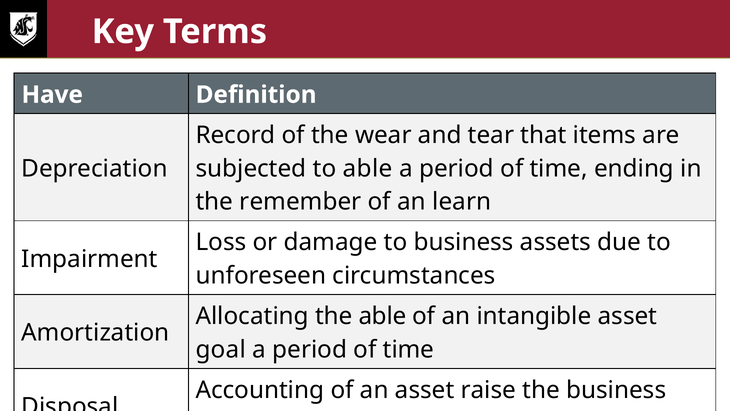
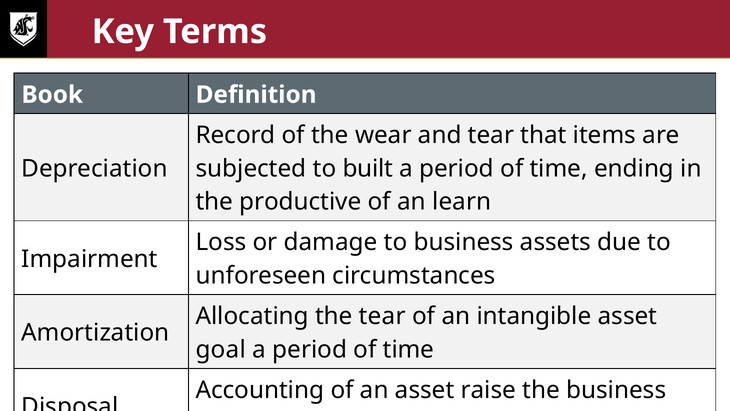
Have: Have -> Book
to able: able -> built
remember: remember -> productive
the able: able -> tear
